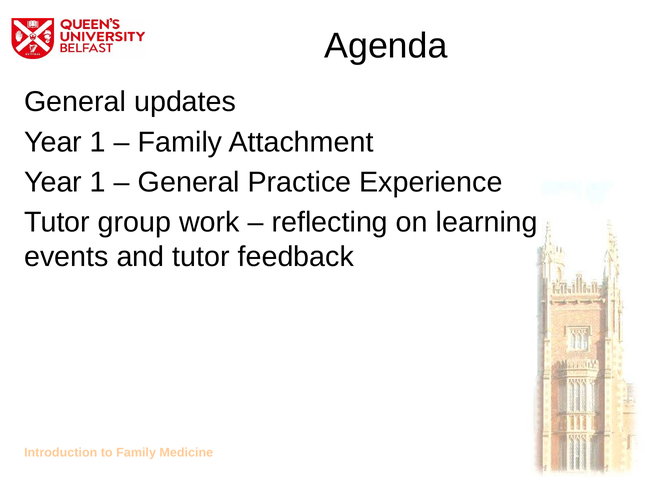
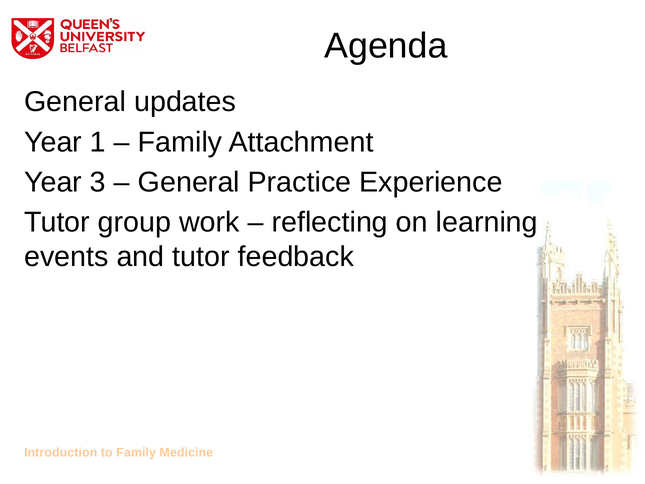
1 at (98, 182): 1 -> 3
